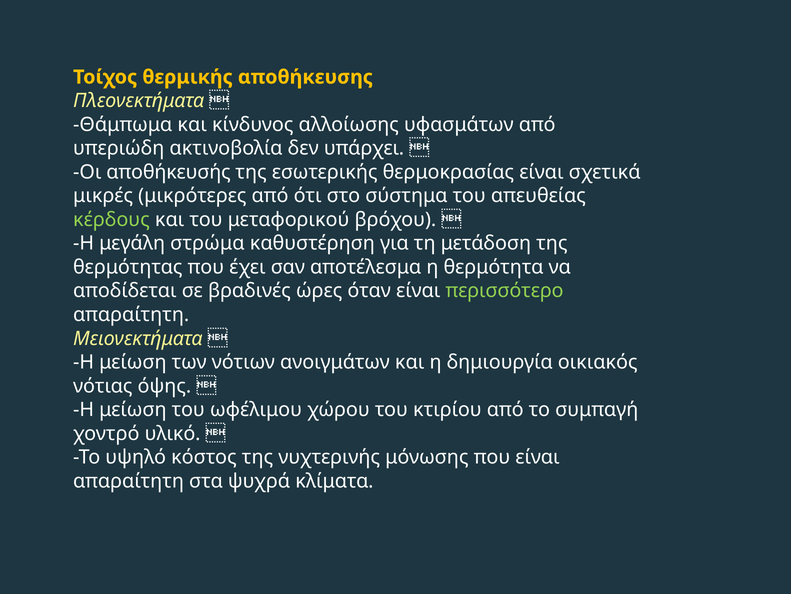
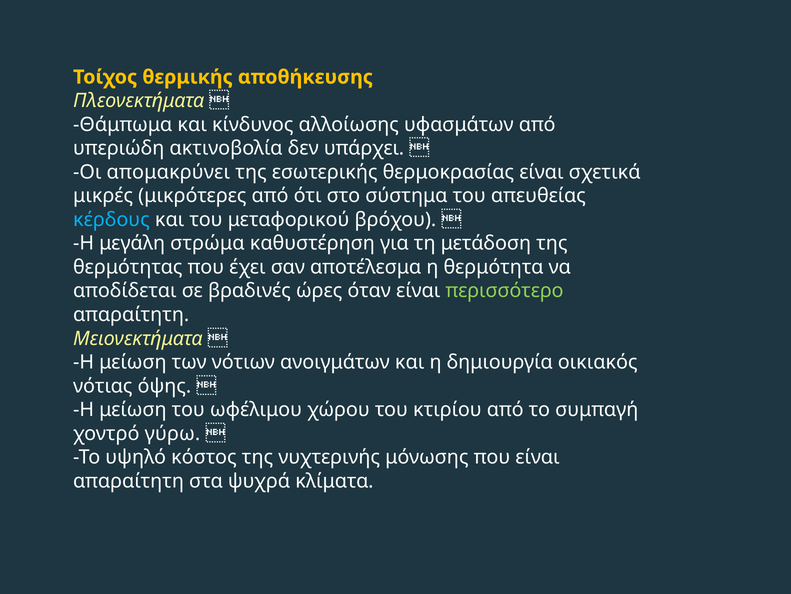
αποθήκευσής: αποθήκευσής -> απομακρύνει
κέρδους colour: light green -> light blue
υλικό: υλικό -> γύρω
